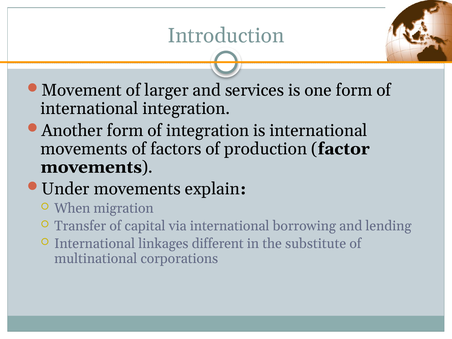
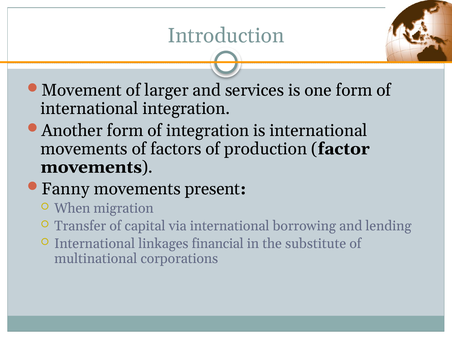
Under: Under -> Fanny
explain: explain -> present
different: different -> financial
